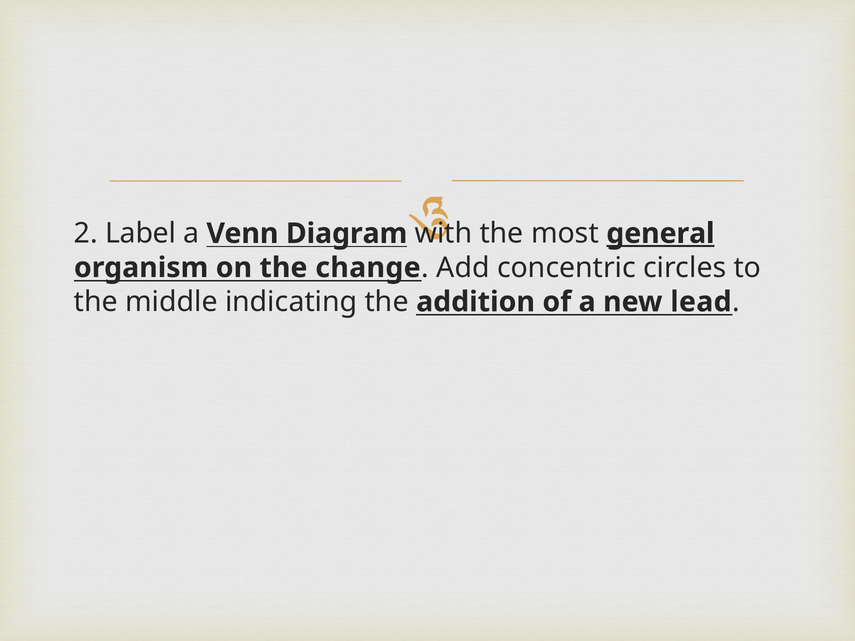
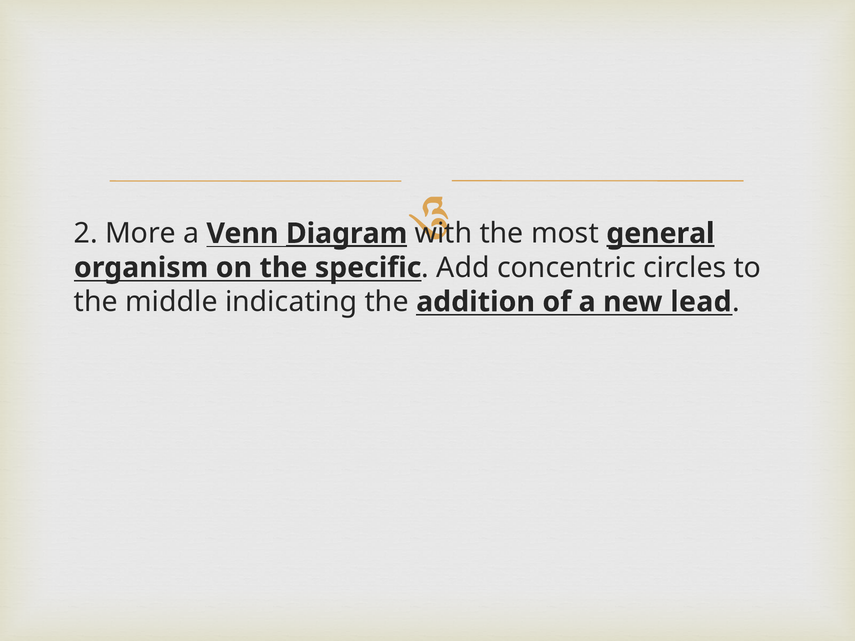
Label: Label -> More
Diagram underline: none -> present
change: change -> specific
